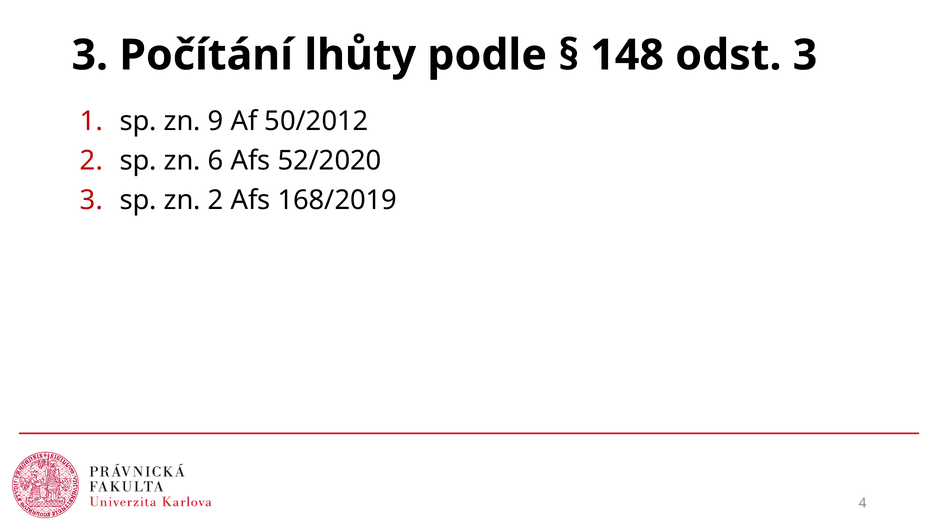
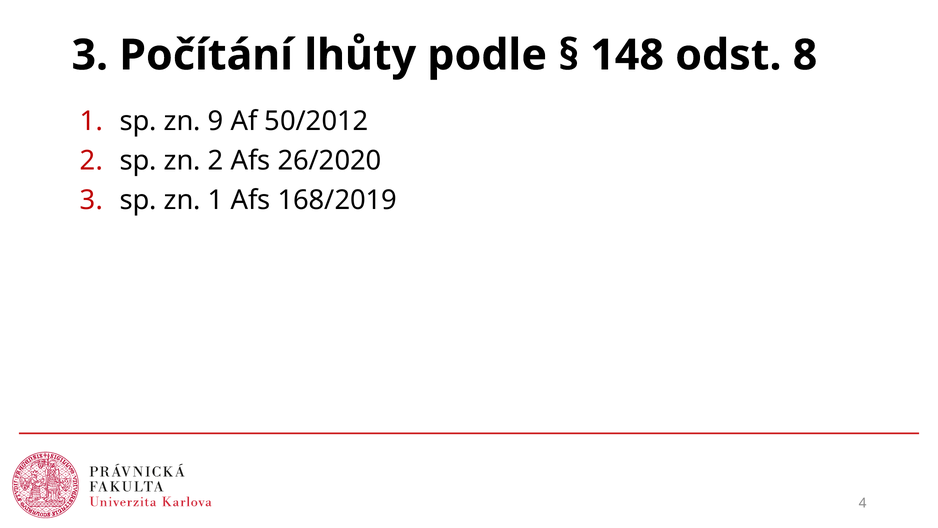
odst 3: 3 -> 8
zn 6: 6 -> 2
52/2020: 52/2020 -> 26/2020
zn 2: 2 -> 1
